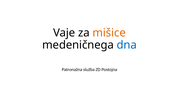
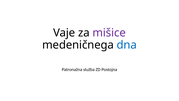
mišice colour: orange -> purple
